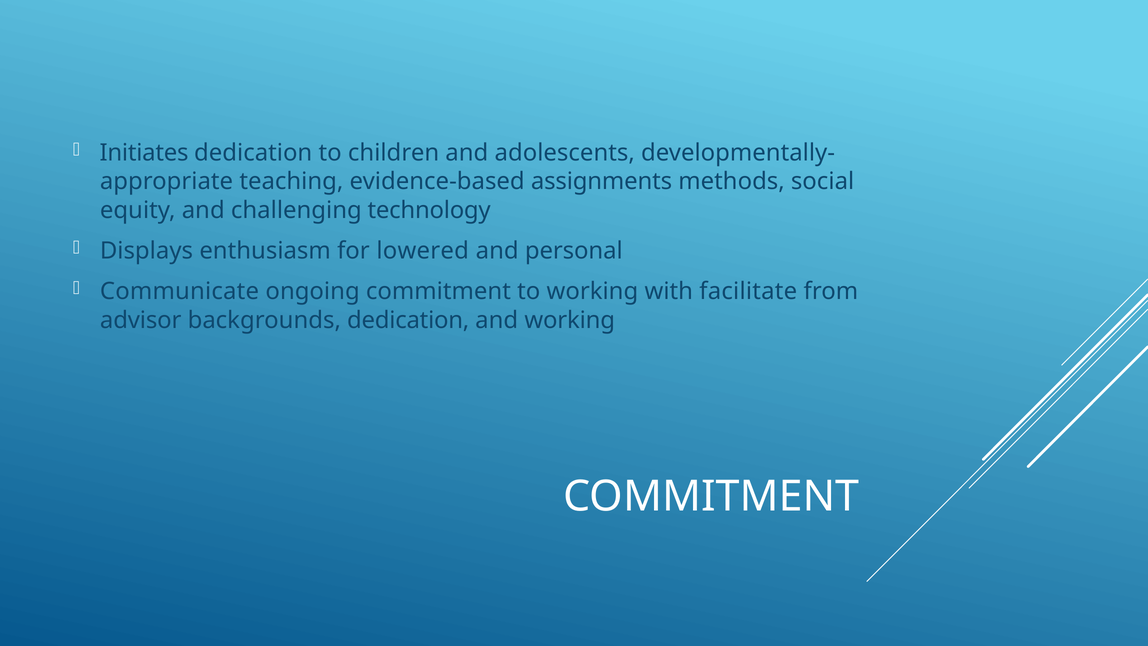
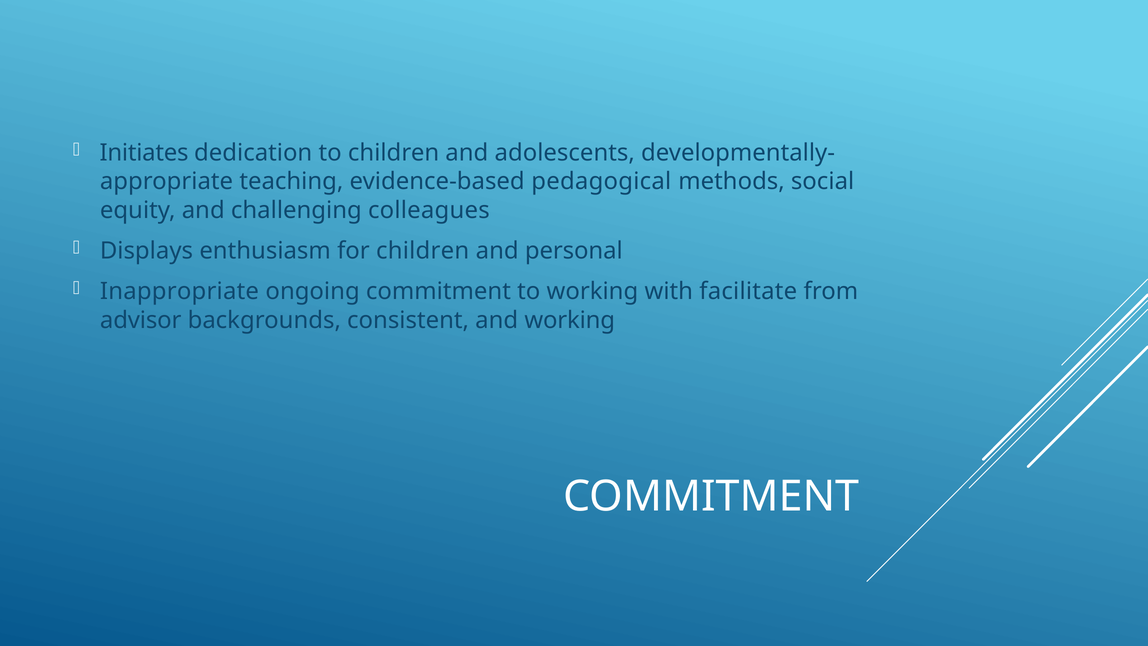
assignments: assignments -> pedagogical
technology: technology -> colleagues
for lowered: lowered -> children
Communicate: Communicate -> Inappropriate
backgrounds dedication: dedication -> consistent
